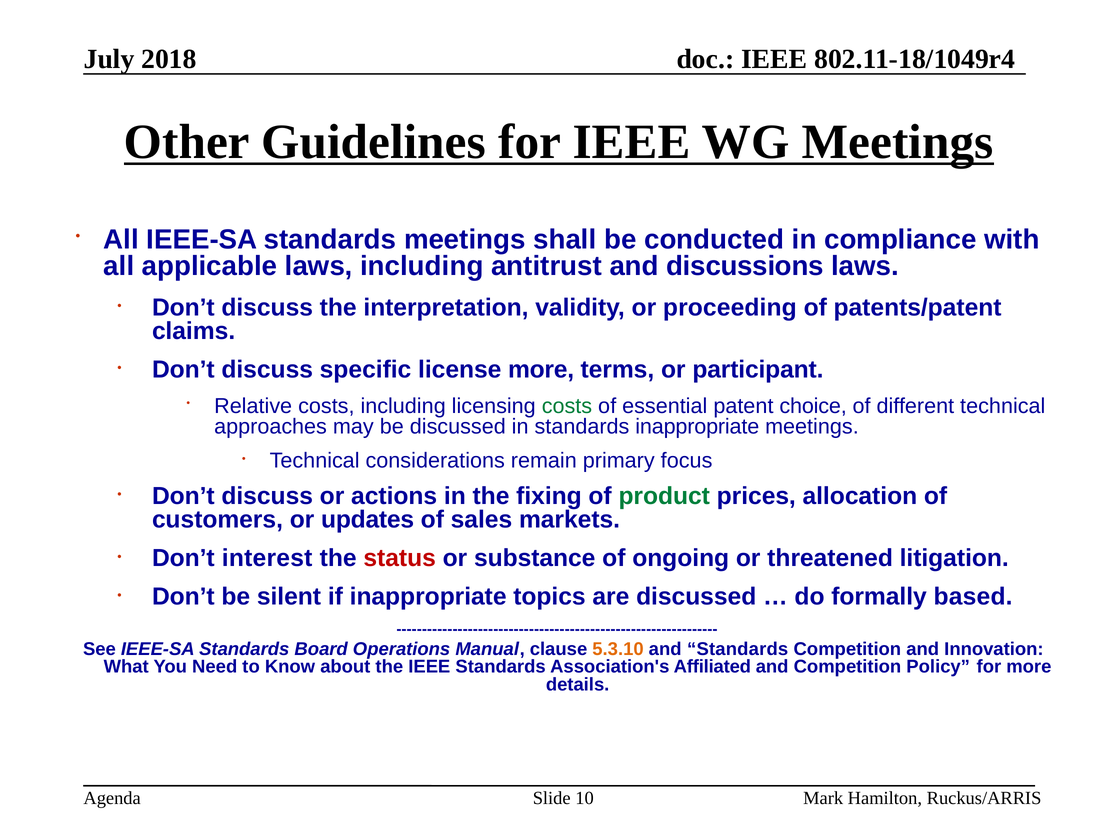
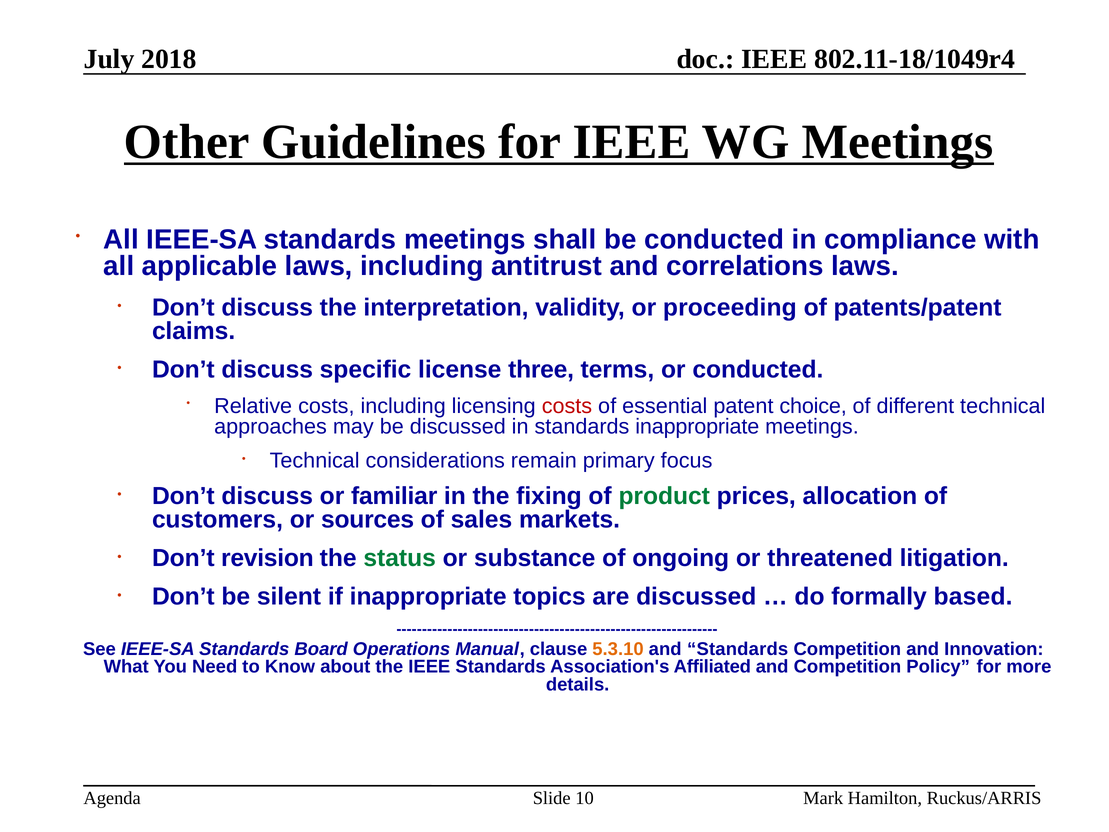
discussions: discussions -> correlations
license more: more -> three
or participant: participant -> conducted
costs at (567, 406) colour: green -> red
actions: actions -> familiar
updates: updates -> sources
interest: interest -> revision
status colour: red -> green
